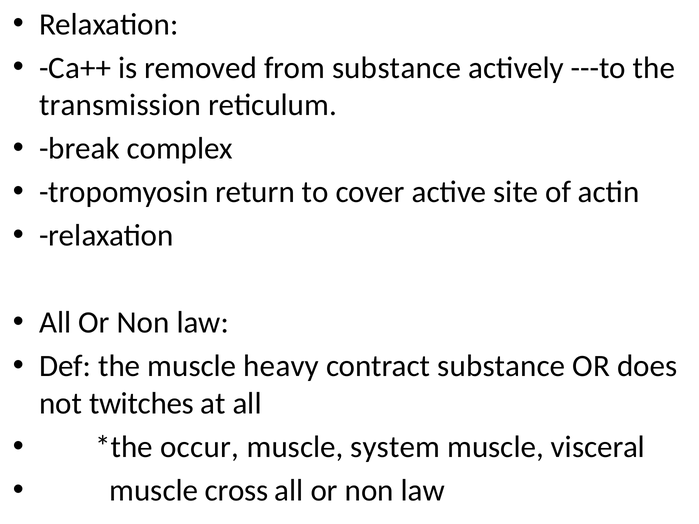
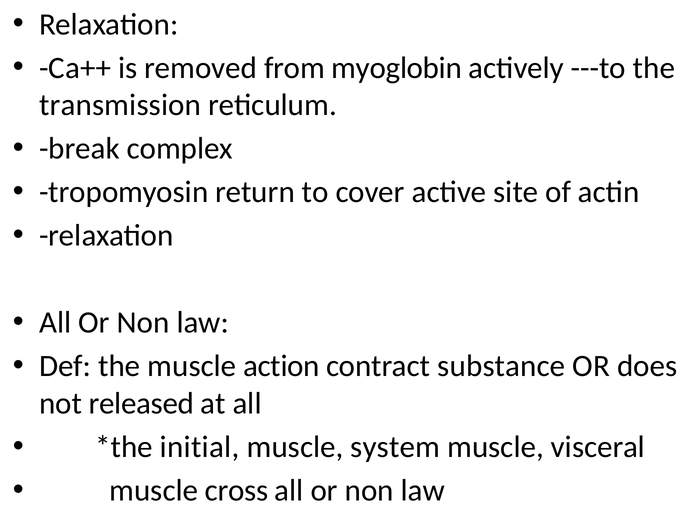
from substance: substance -> myoglobin
heavy: heavy -> action
twitches: twitches -> released
occur: occur -> initial
